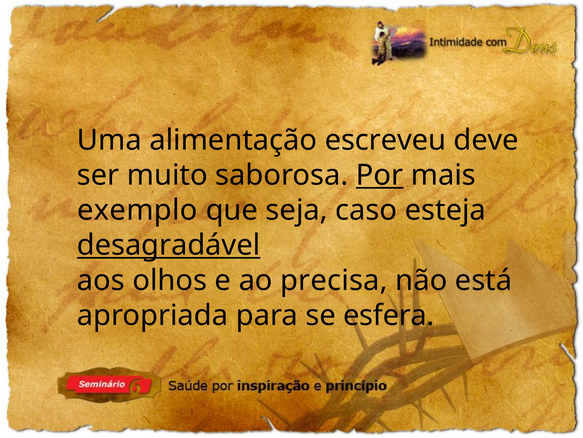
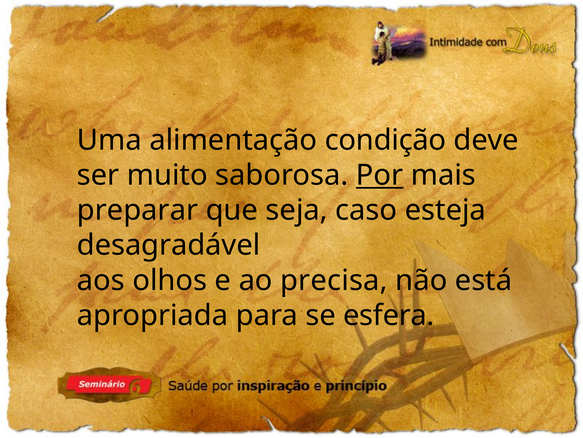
escreveu: escreveu -> condição
exemplo: exemplo -> preparar
desagradável underline: present -> none
